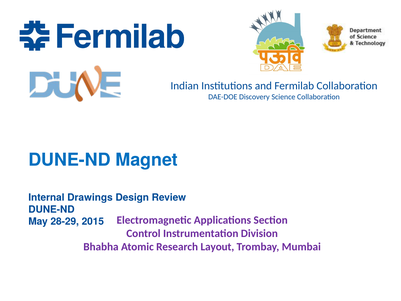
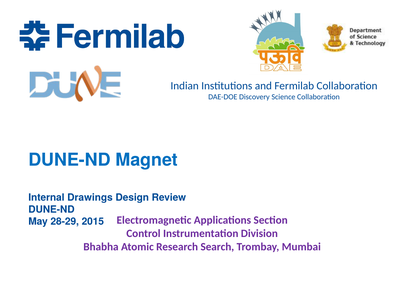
Layout: Layout -> Search
